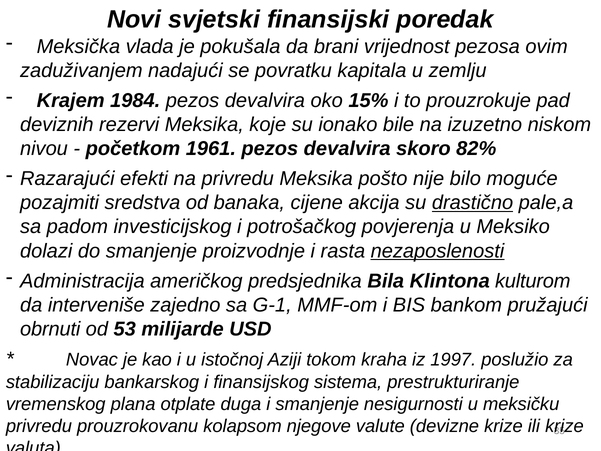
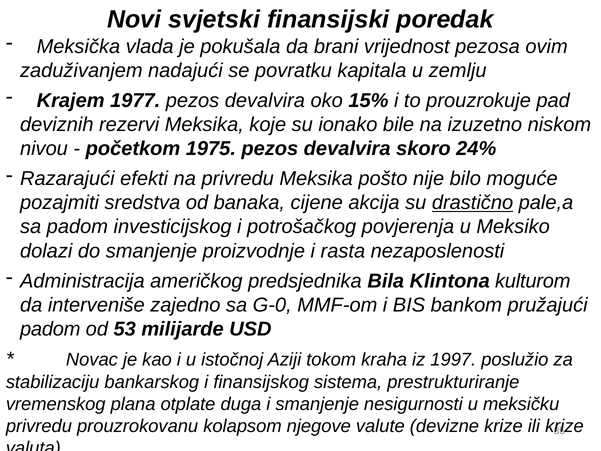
1984: 1984 -> 1977
1961: 1961 -> 1975
82%: 82% -> 24%
nezaposlenosti underline: present -> none
G-1: G-1 -> G-0
obrnuti at (50, 329): obrnuti -> padom
